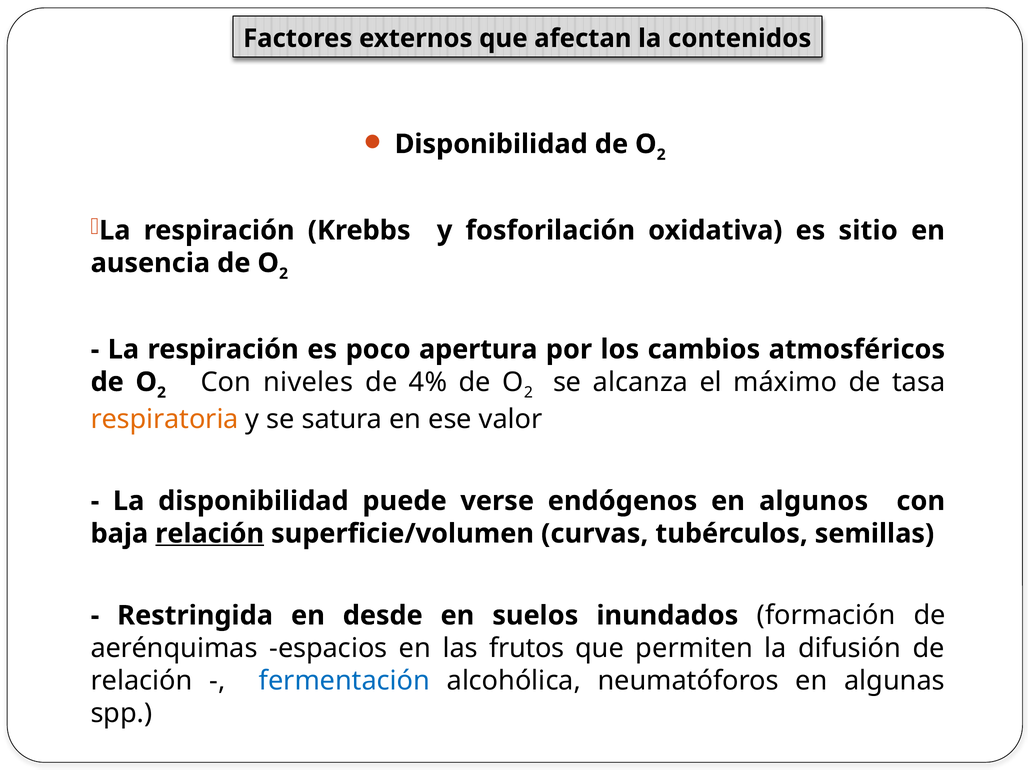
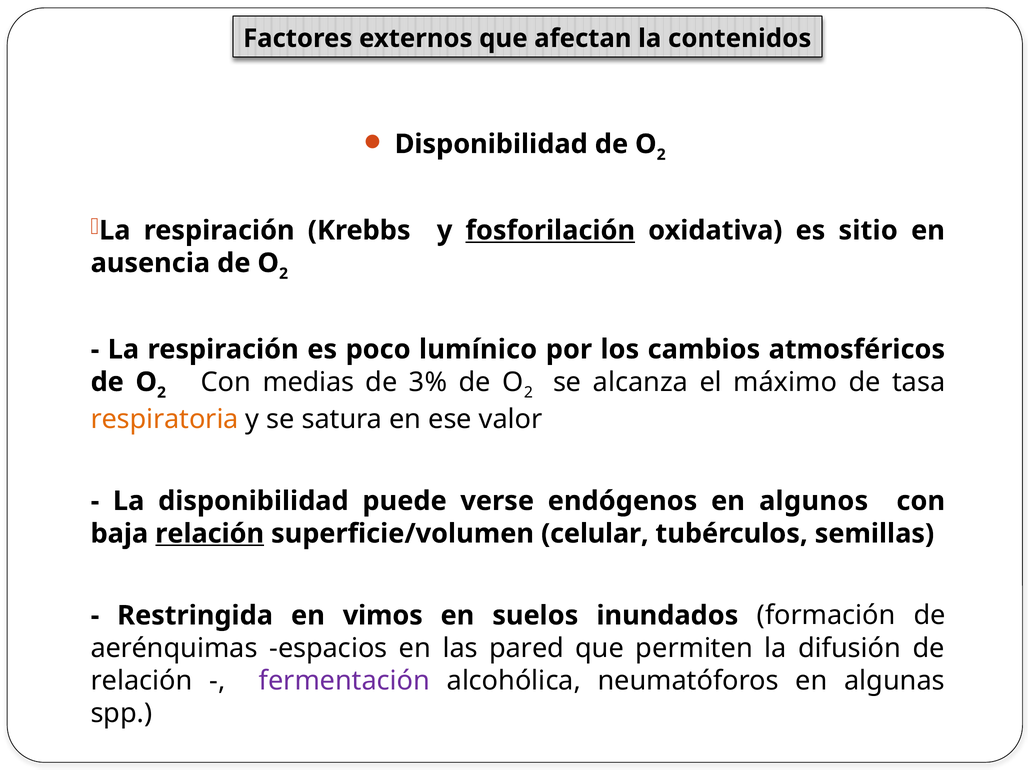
fosforilación underline: none -> present
apertura: apertura -> lumínico
niveles: niveles -> medias
4%: 4% -> 3%
curvas: curvas -> celular
desde: desde -> vimos
frutos: frutos -> pared
fermentación colour: blue -> purple
